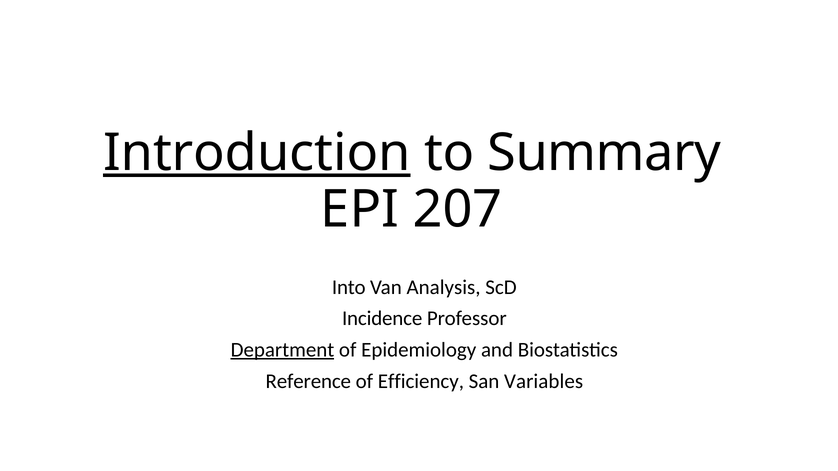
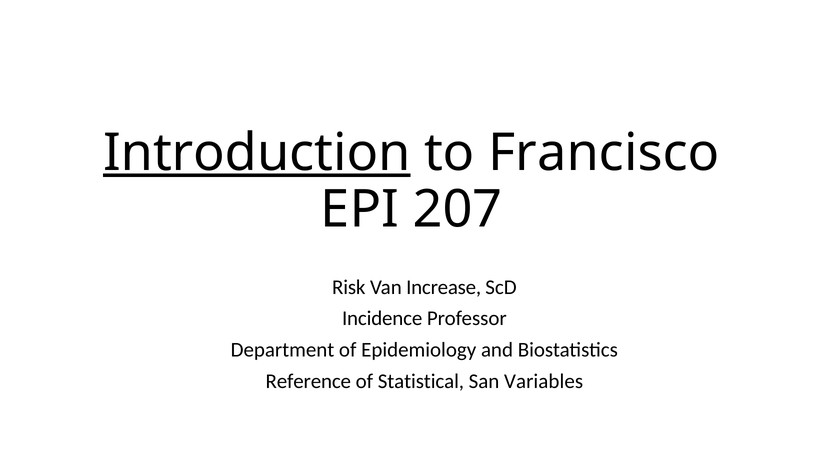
Summary: Summary -> Francisco
Into: Into -> Risk
Analysis: Analysis -> Increase
Department underline: present -> none
Efficiency: Efficiency -> Statistical
